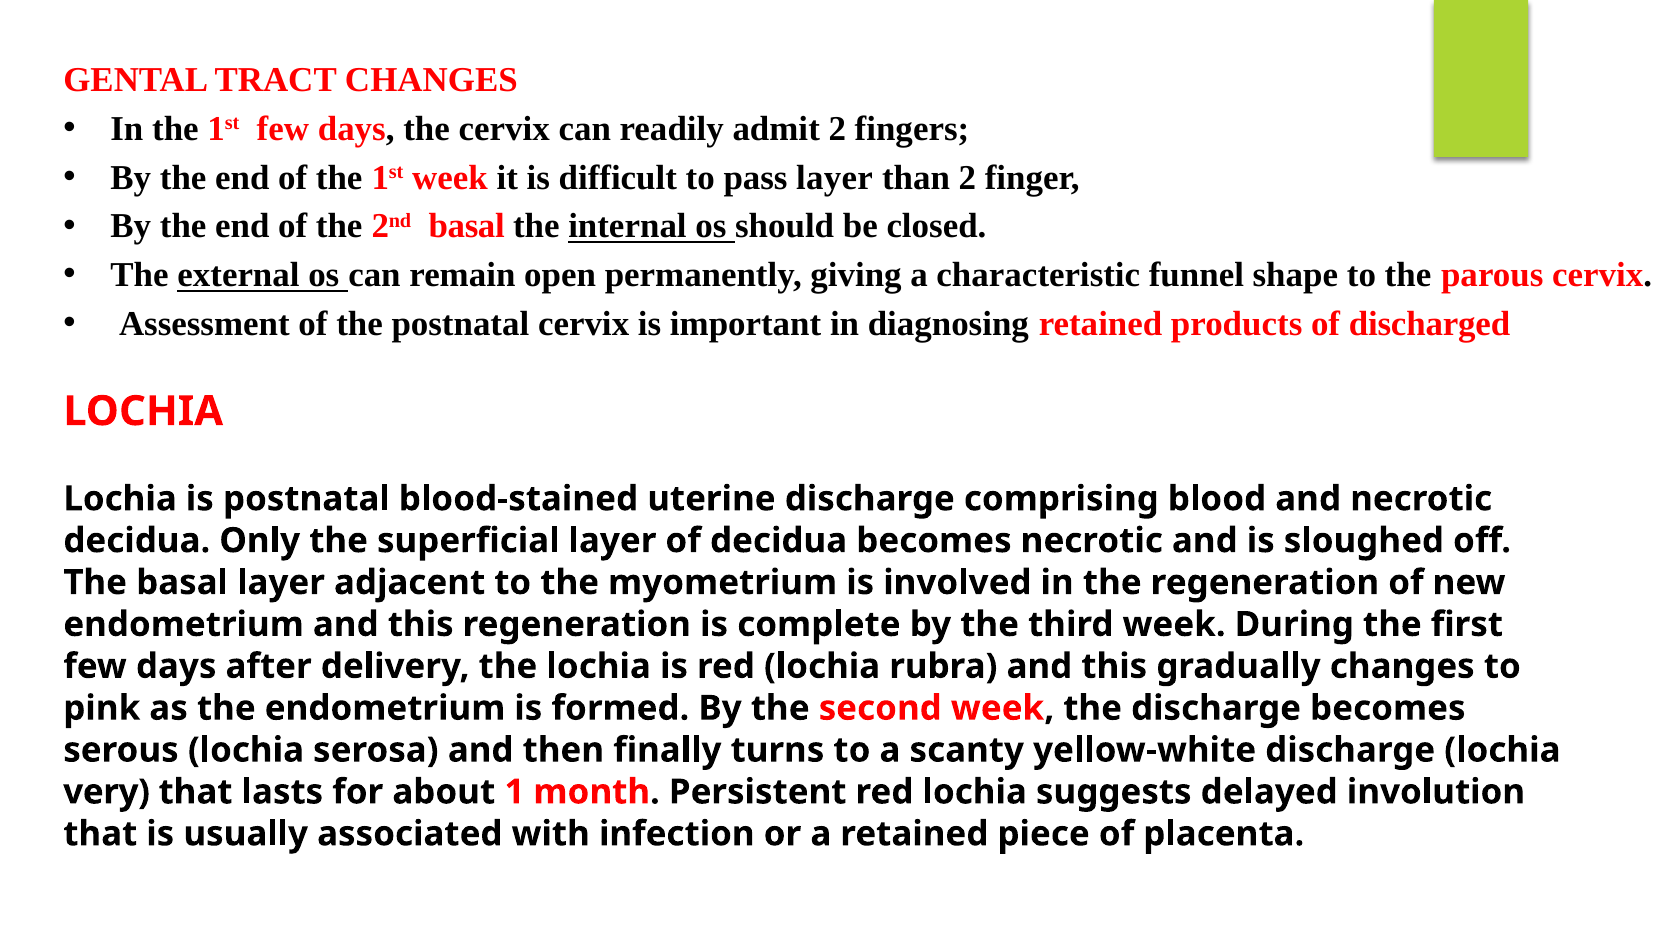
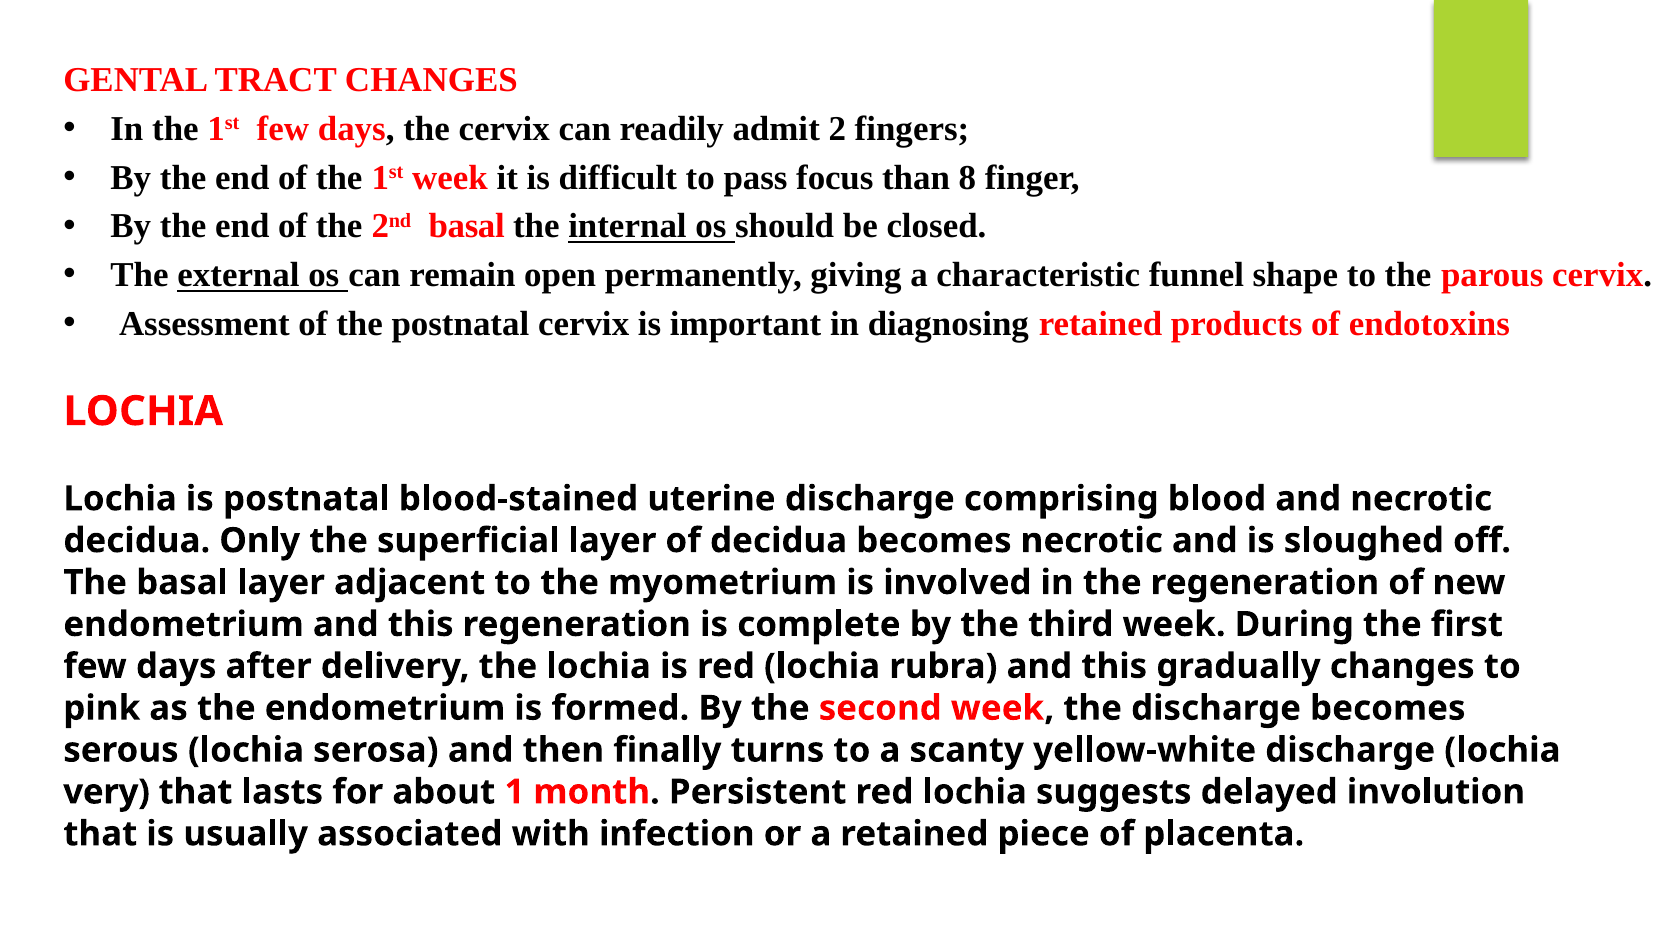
pass layer: layer -> focus
than 2: 2 -> 8
discharged: discharged -> endotoxins
